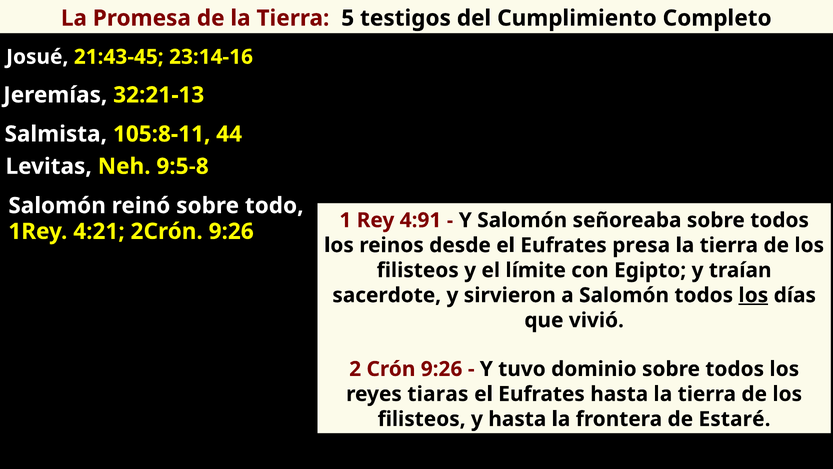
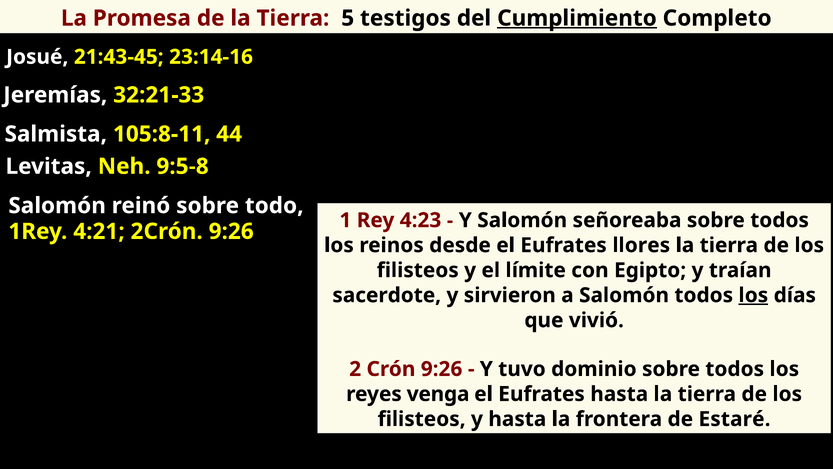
Cumplimiento underline: none -> present
32:21-13: 32:21-13 -> 32:21-33
4:91: 4:91 -> 4:23
presa: presa -> llores
tiaras: tiaras -> venga
